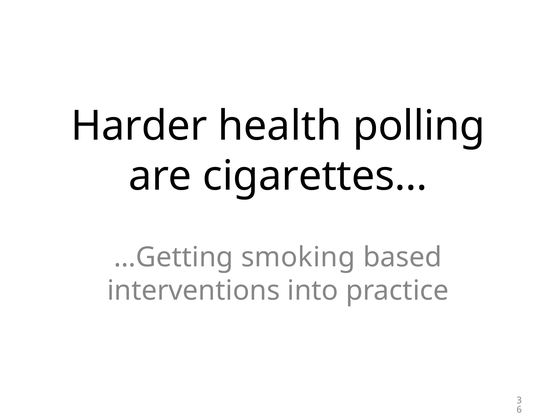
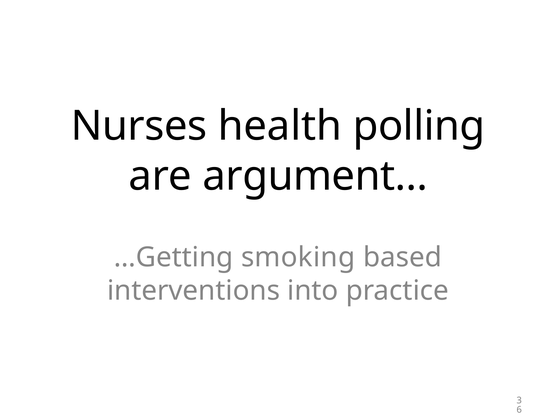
Harder: Harder -> Nurses
cigarettes…: cigarettes… -> argument…
